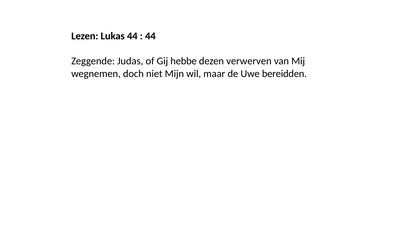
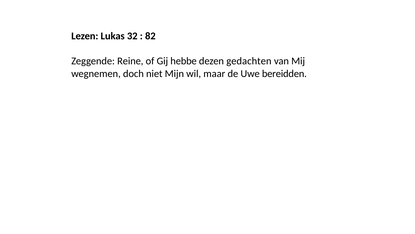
Lukas 44: 44 -> 32
44 at (150, 36): 44 -> 82
Judas: Judas -> Reine
verwerven: verwerven -> gedachten
